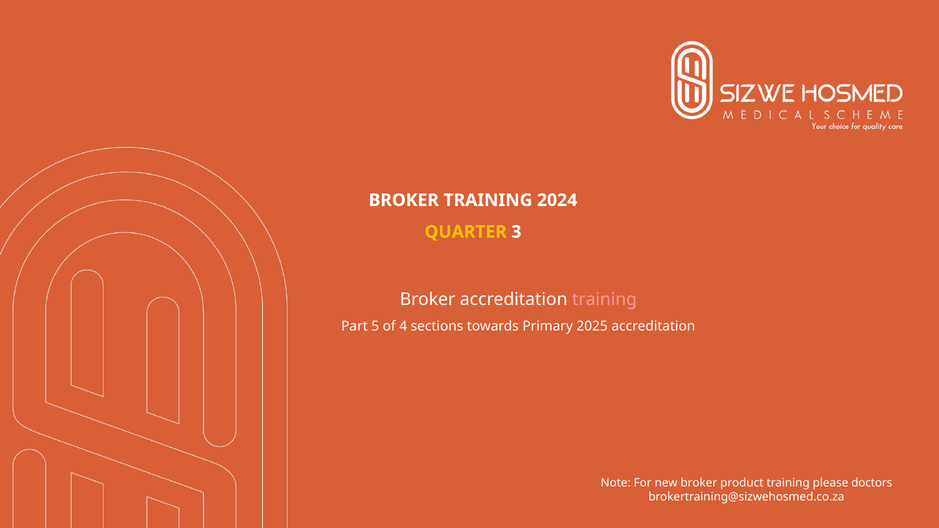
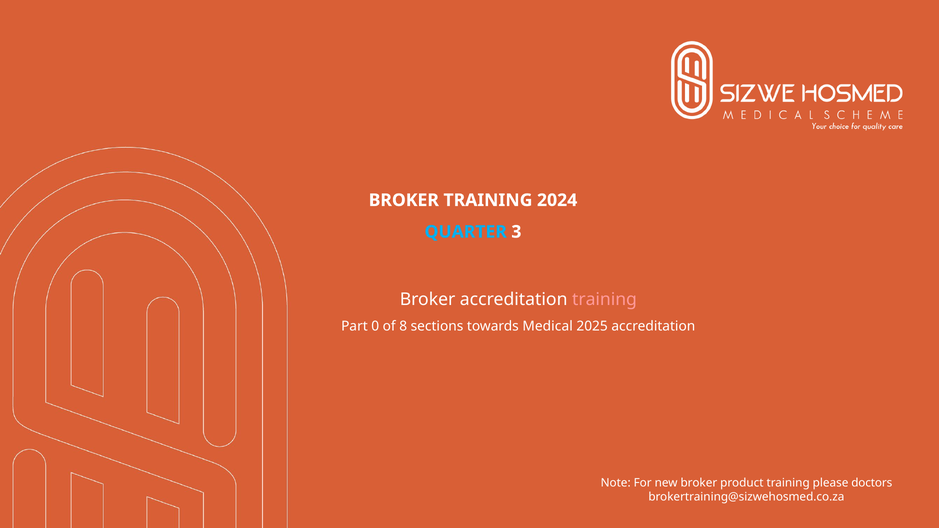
QUARTER colour: yellow -> light blue
5: 5 -> 0
4: 4 -> 8
Primary: Primary -> Medical
